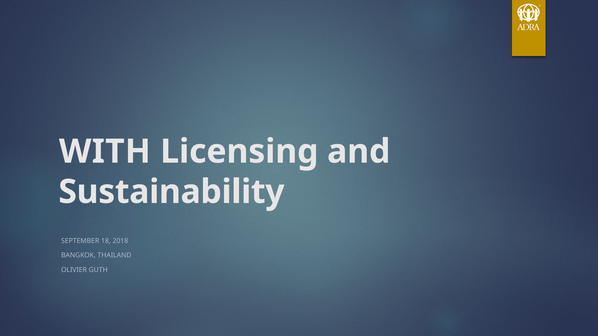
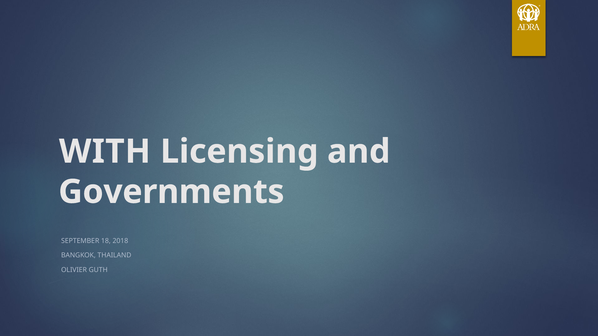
Sustainability: Sustainability -> Governments
